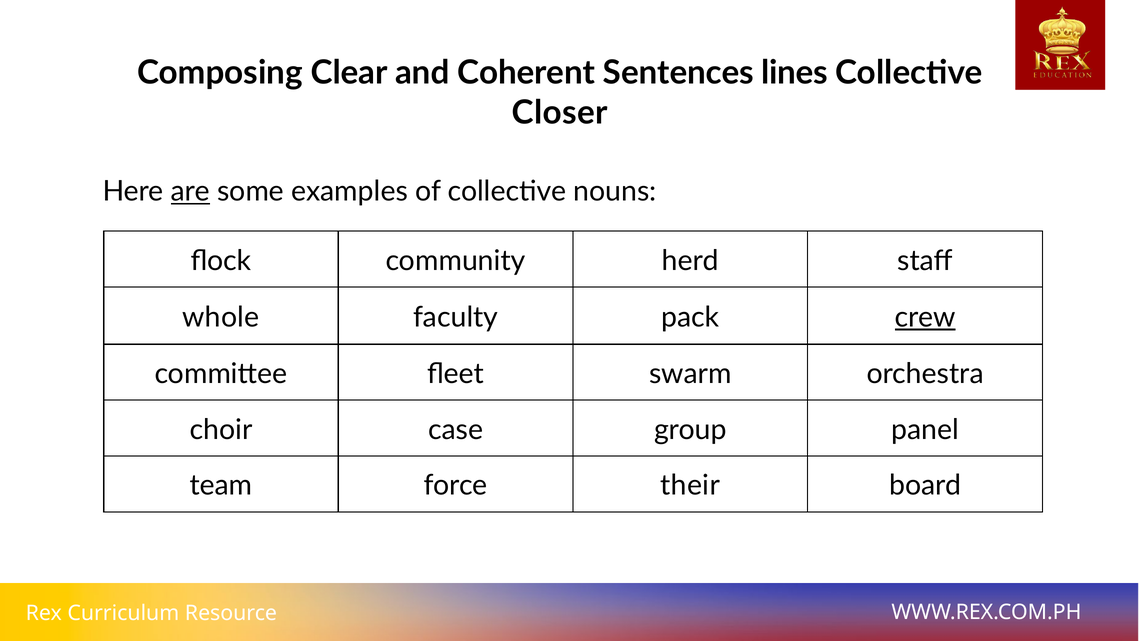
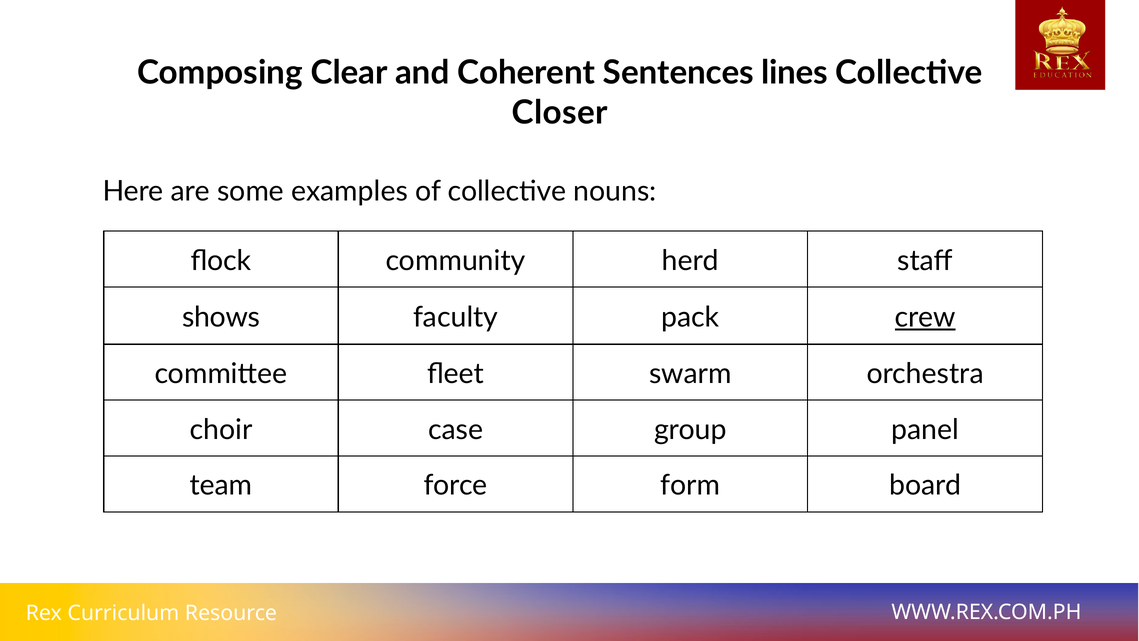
are underline: present -> none
whole: whole -> shows
their: their -> form
